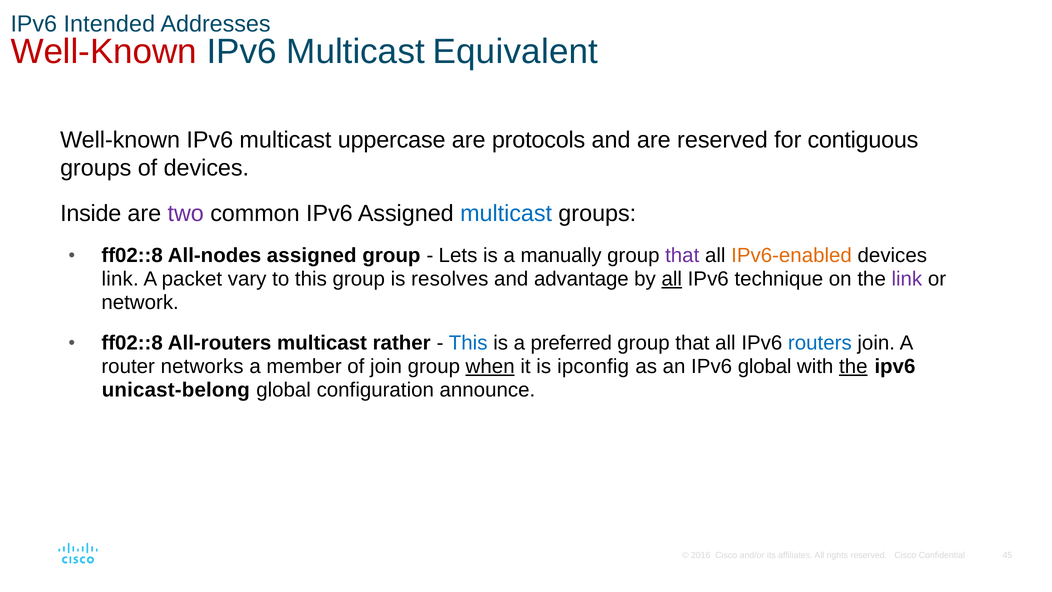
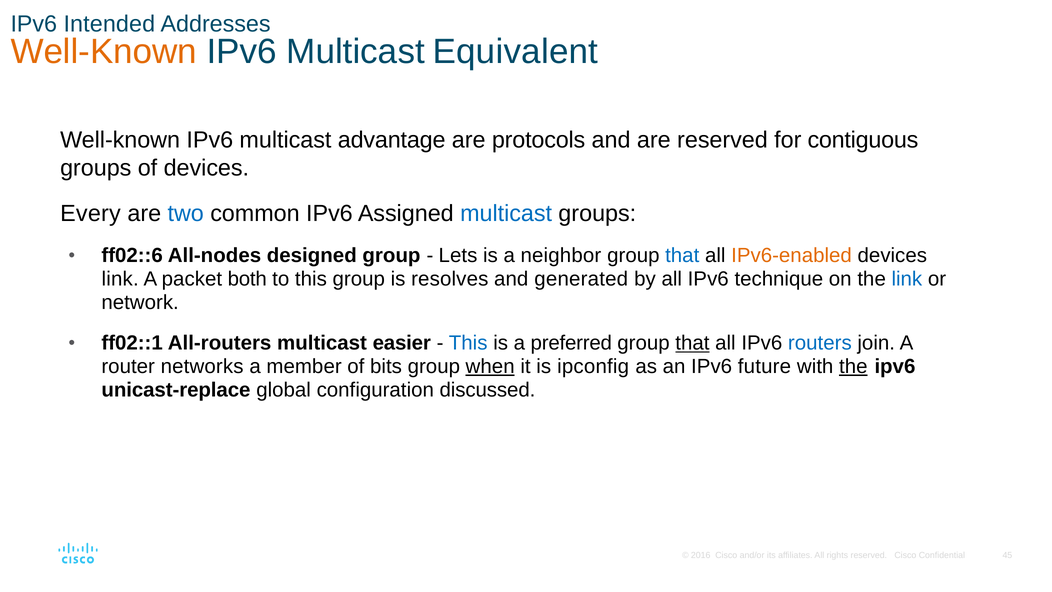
Well-Known at (104, 52) colour: red -> orange
uppercase: uppercase -> advantage
Inside: Inside -> Every
two colour: purple -> blue
ff02::8 at (132, 256): ff02::8 -> ff02::6
All-nodes assigned: assigned -> designed
manually: manually -> neighbor
that at (682, 256) colour: purple -> blue
vary: vary -> both
advantage: advantage -> generated
all at (672, 279) underline: present -> none
link at (907, 279) colour: purple -> blue
ff02::8 at (132, 343): ff02::8 -> ff02::1
rather: rather -> easier
that at (692, 343) underline: none -> present
of join: join -> bits
IPv6 global: global -> future
unicast-belong: unicast-belong -> unicast-replace
announce: announce -> discussed
